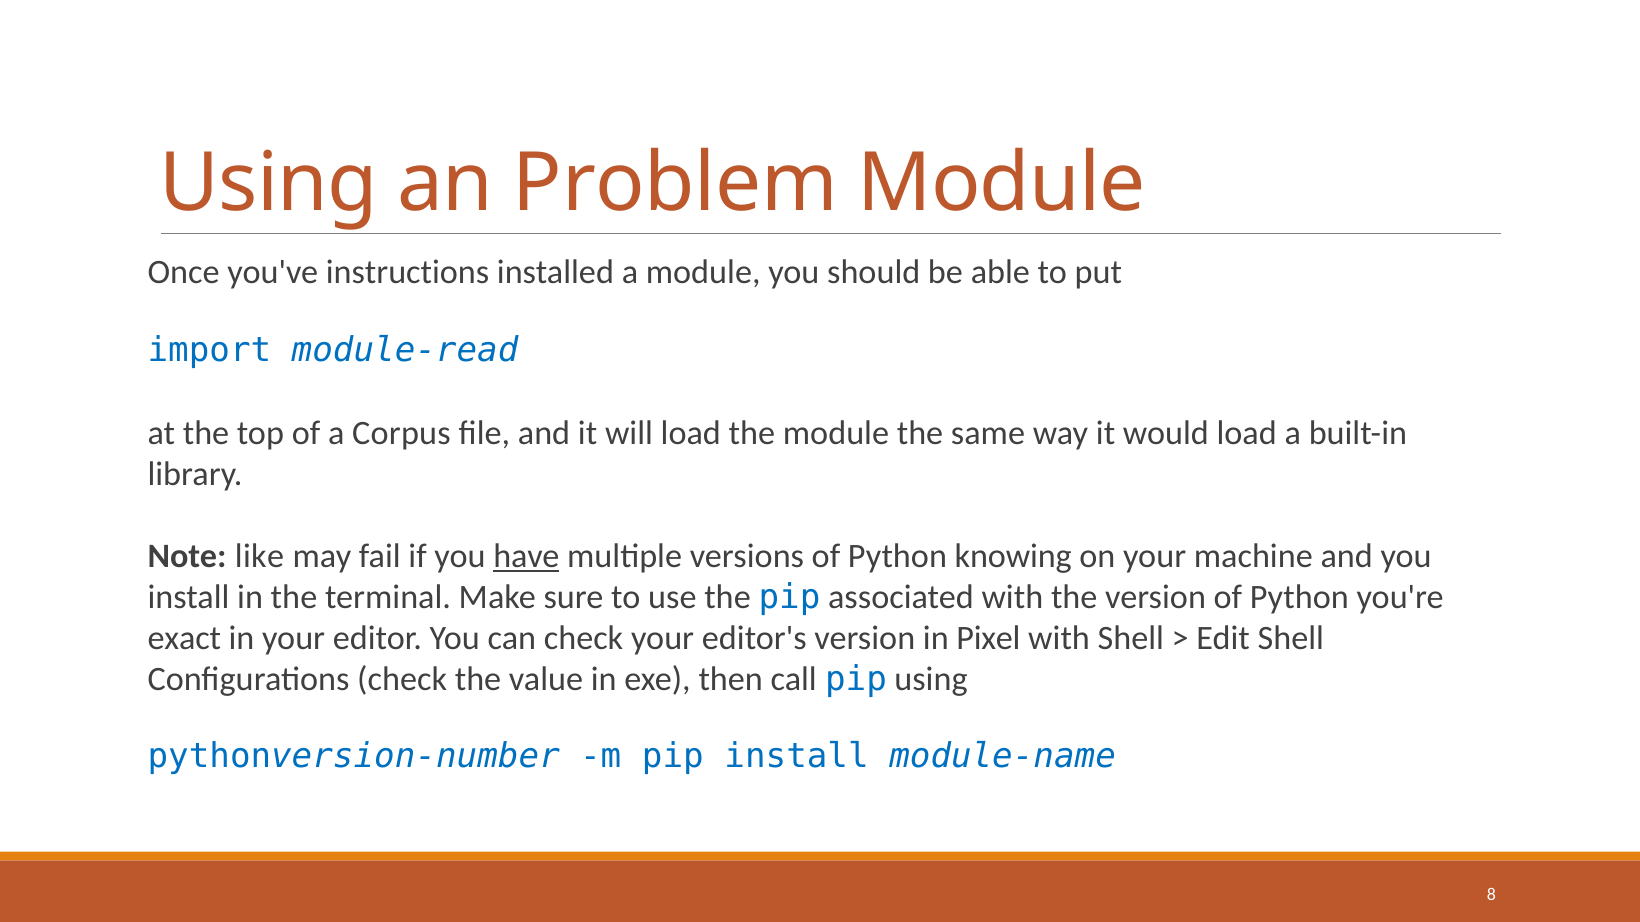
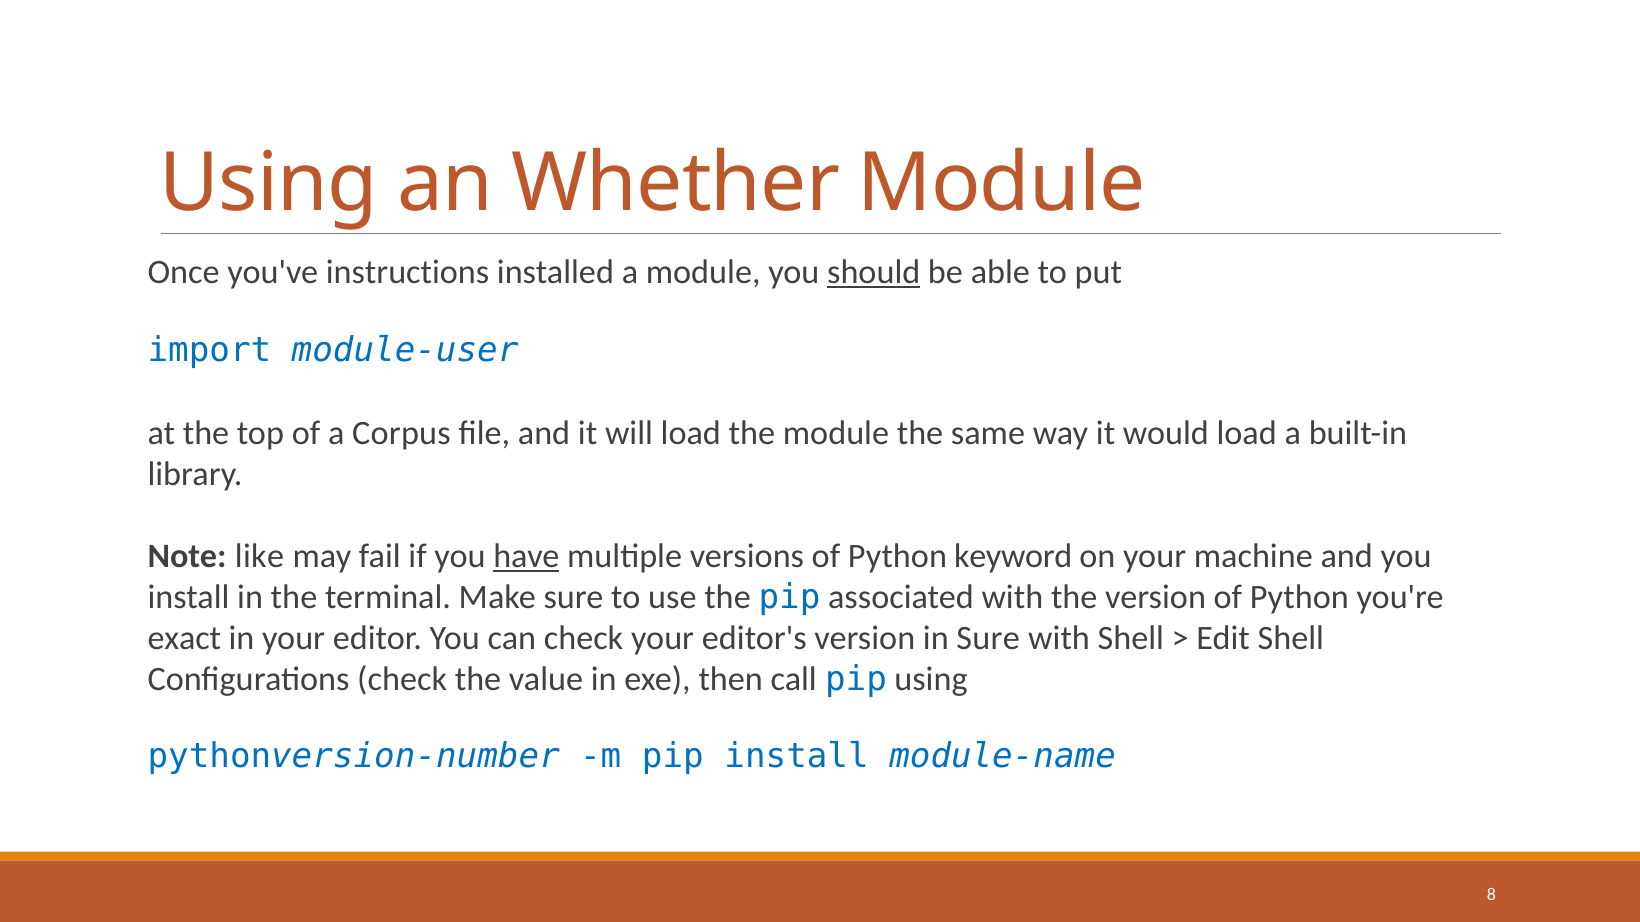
Problem: Problem -> Whether
should underline: none -> present
module-read: module-read -> module-user
knowing: knowing -> keyword
in Pixel: Pixel -> Sure
